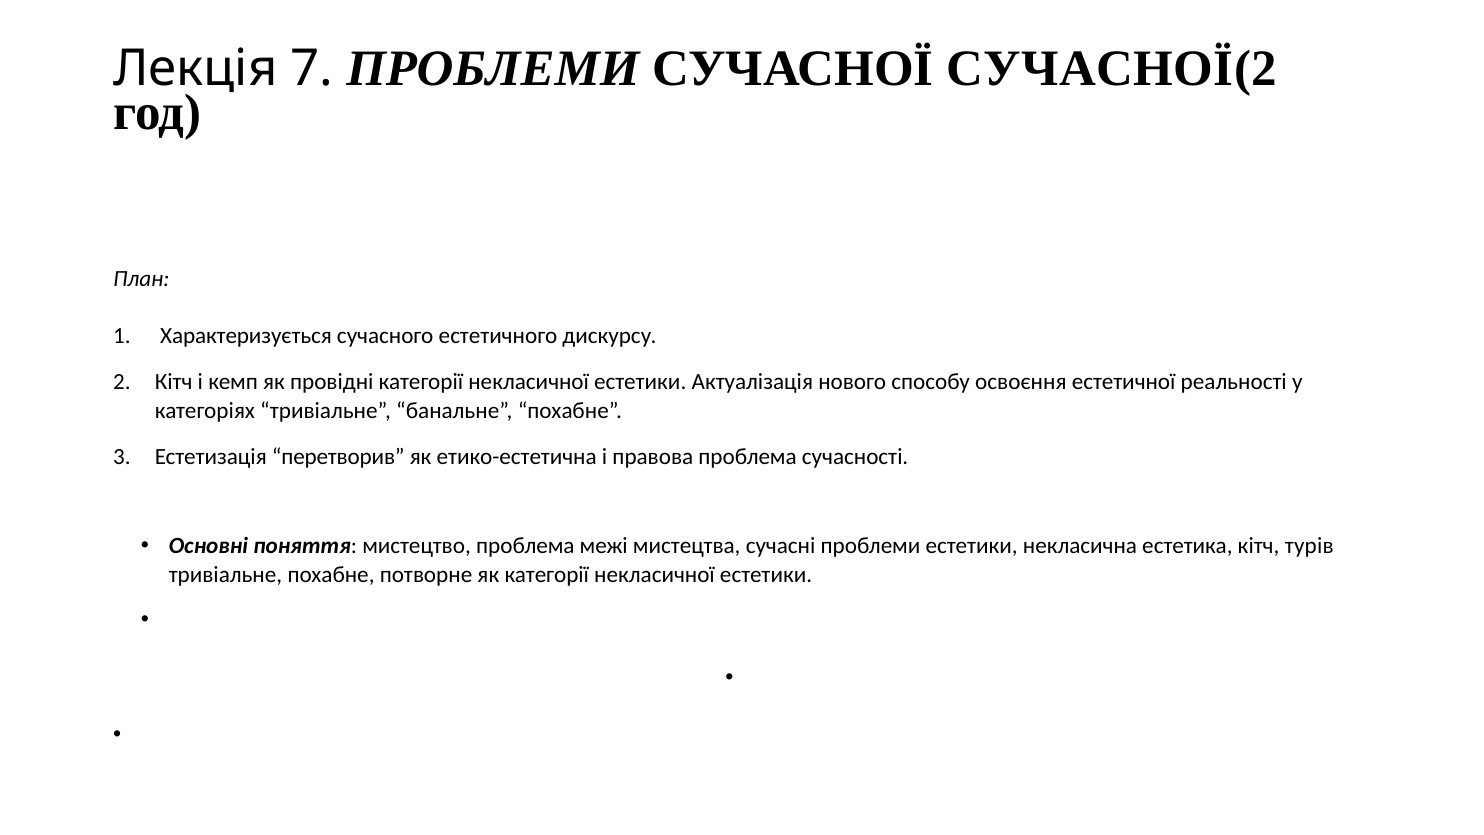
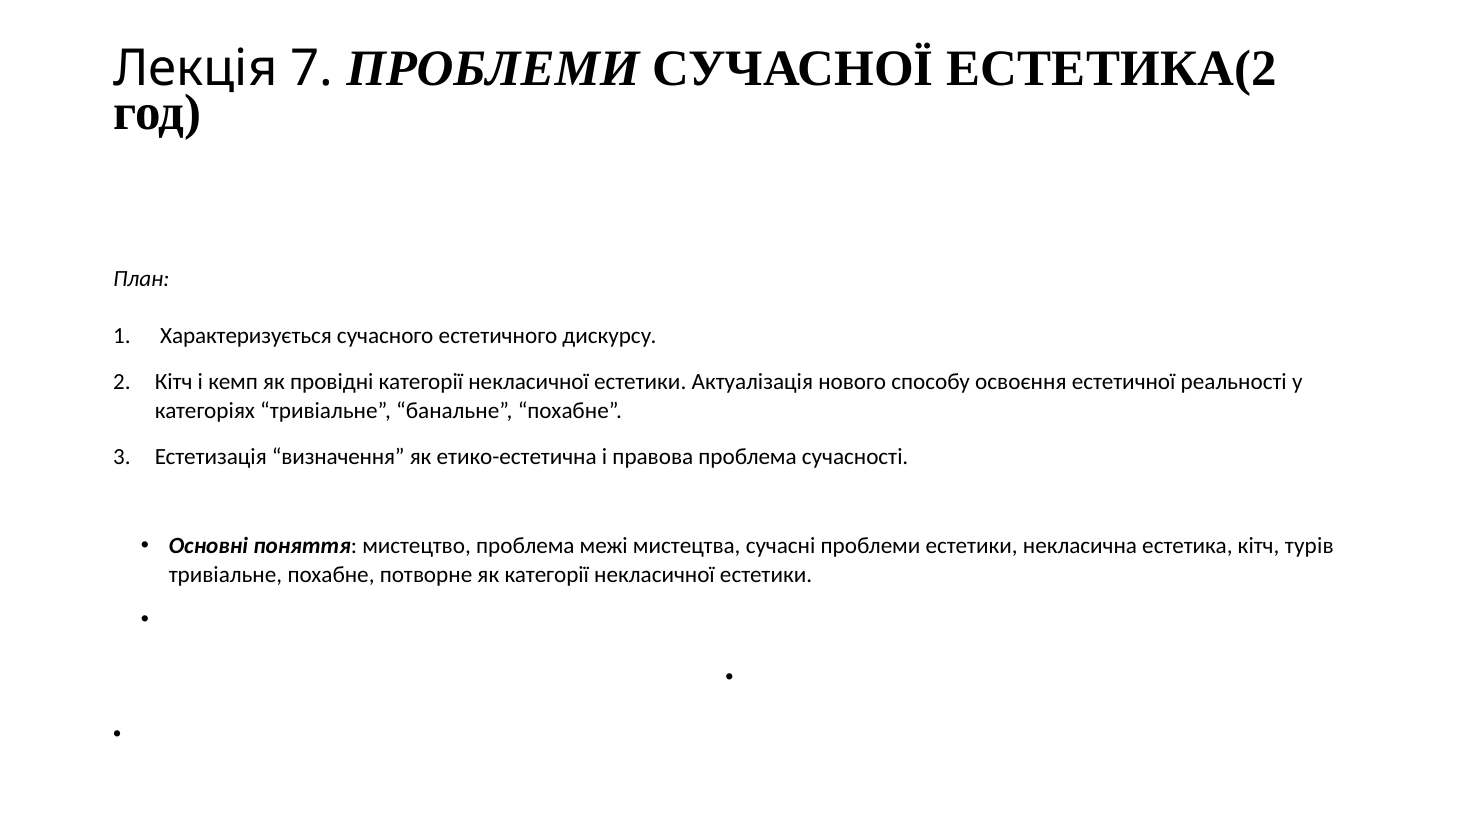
СУЧАСНОЇ(2: СУЧАСНОЇ(2 -> ЕСТЕТИКА(2
перетворив: перетворив -> визначення
